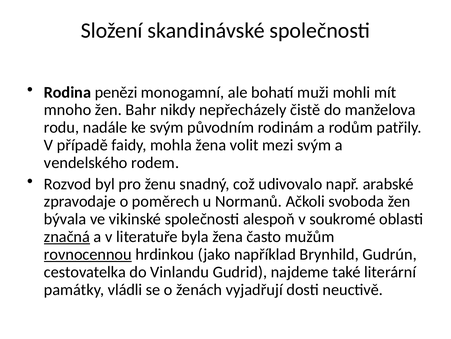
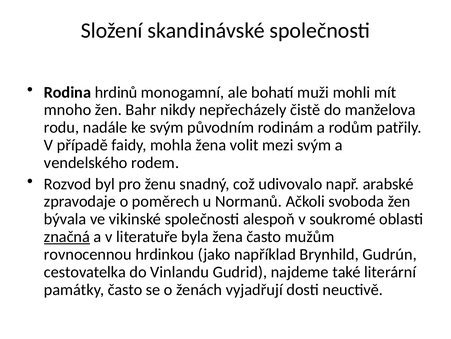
penězi: penězi -> hrdinů
rovnocennou underline: present -> none
památky vládli: vládli -> často
